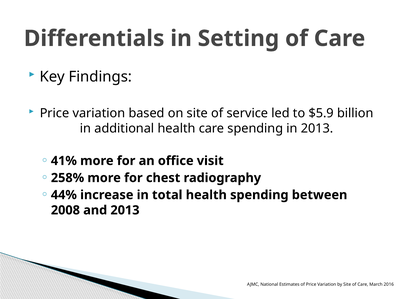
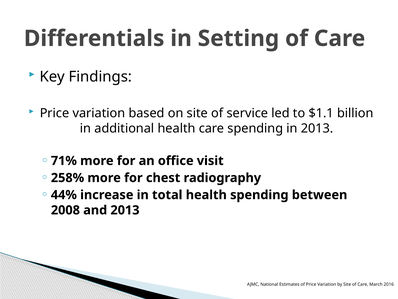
$5.9: $5.9 -> $1.1
41%: 41% -> 71%
